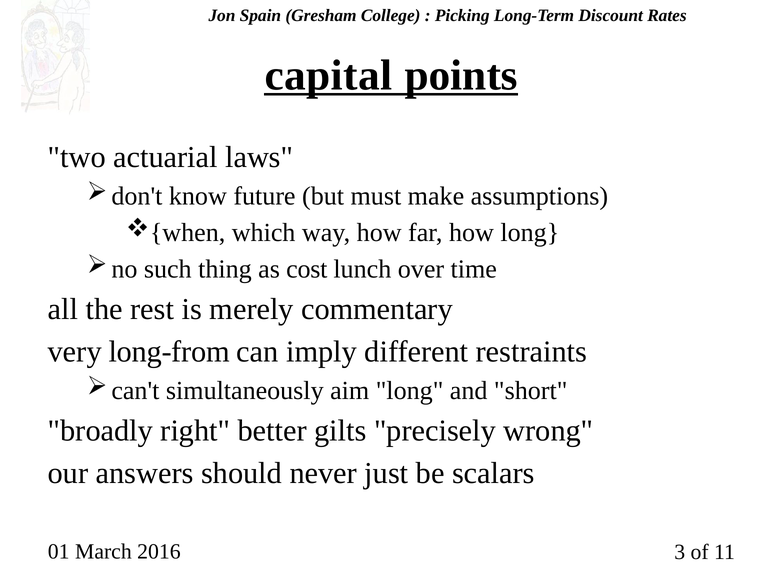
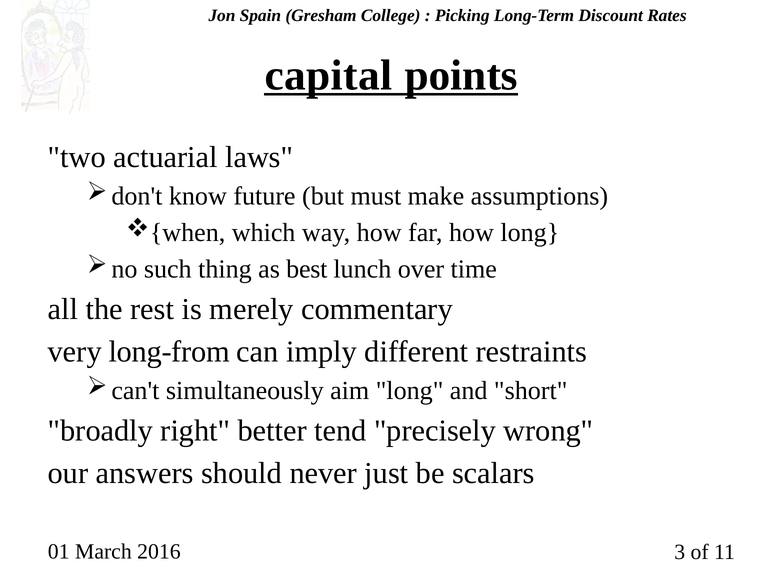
cost: cost -> best
gilts: gilts -> tend
